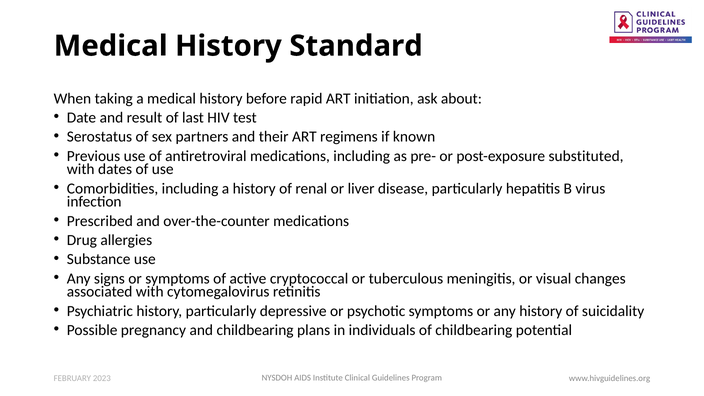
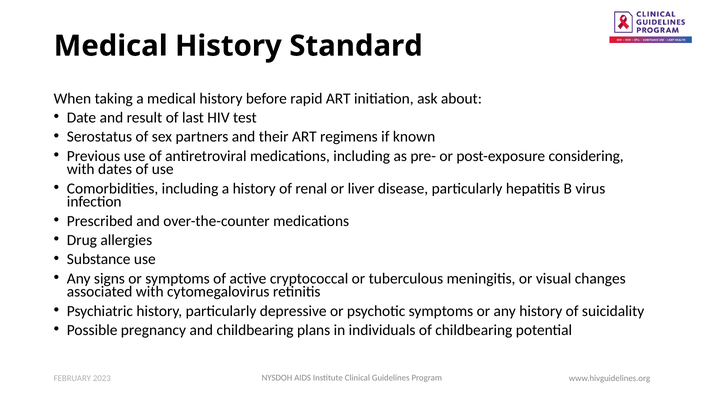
substituted: substituted -> considering
